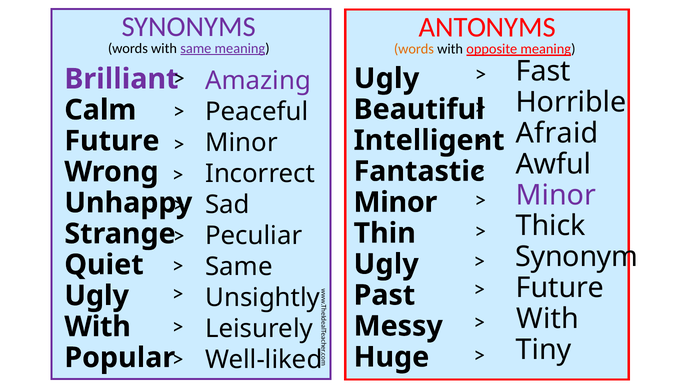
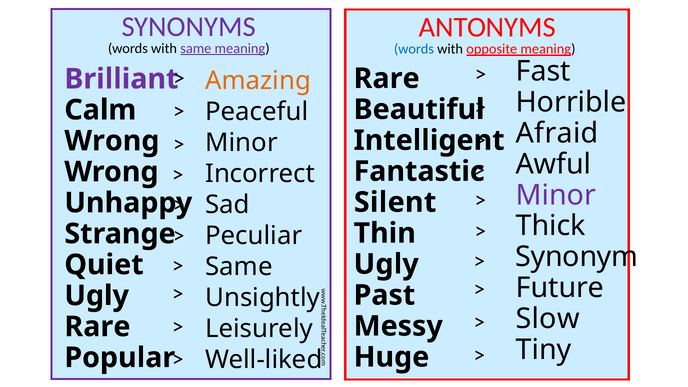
words at (414, 49) colour: orange -> blue
Amazing colour: purple -> orange
Ugly at (387, 78): Ugly -> Rare
Future at (112, 141): Future -> Wrong
Minor at (395, 202): Minor -> Silent
With at (548, 319): With -> Slow
With at (98, 327): With -> Rare
